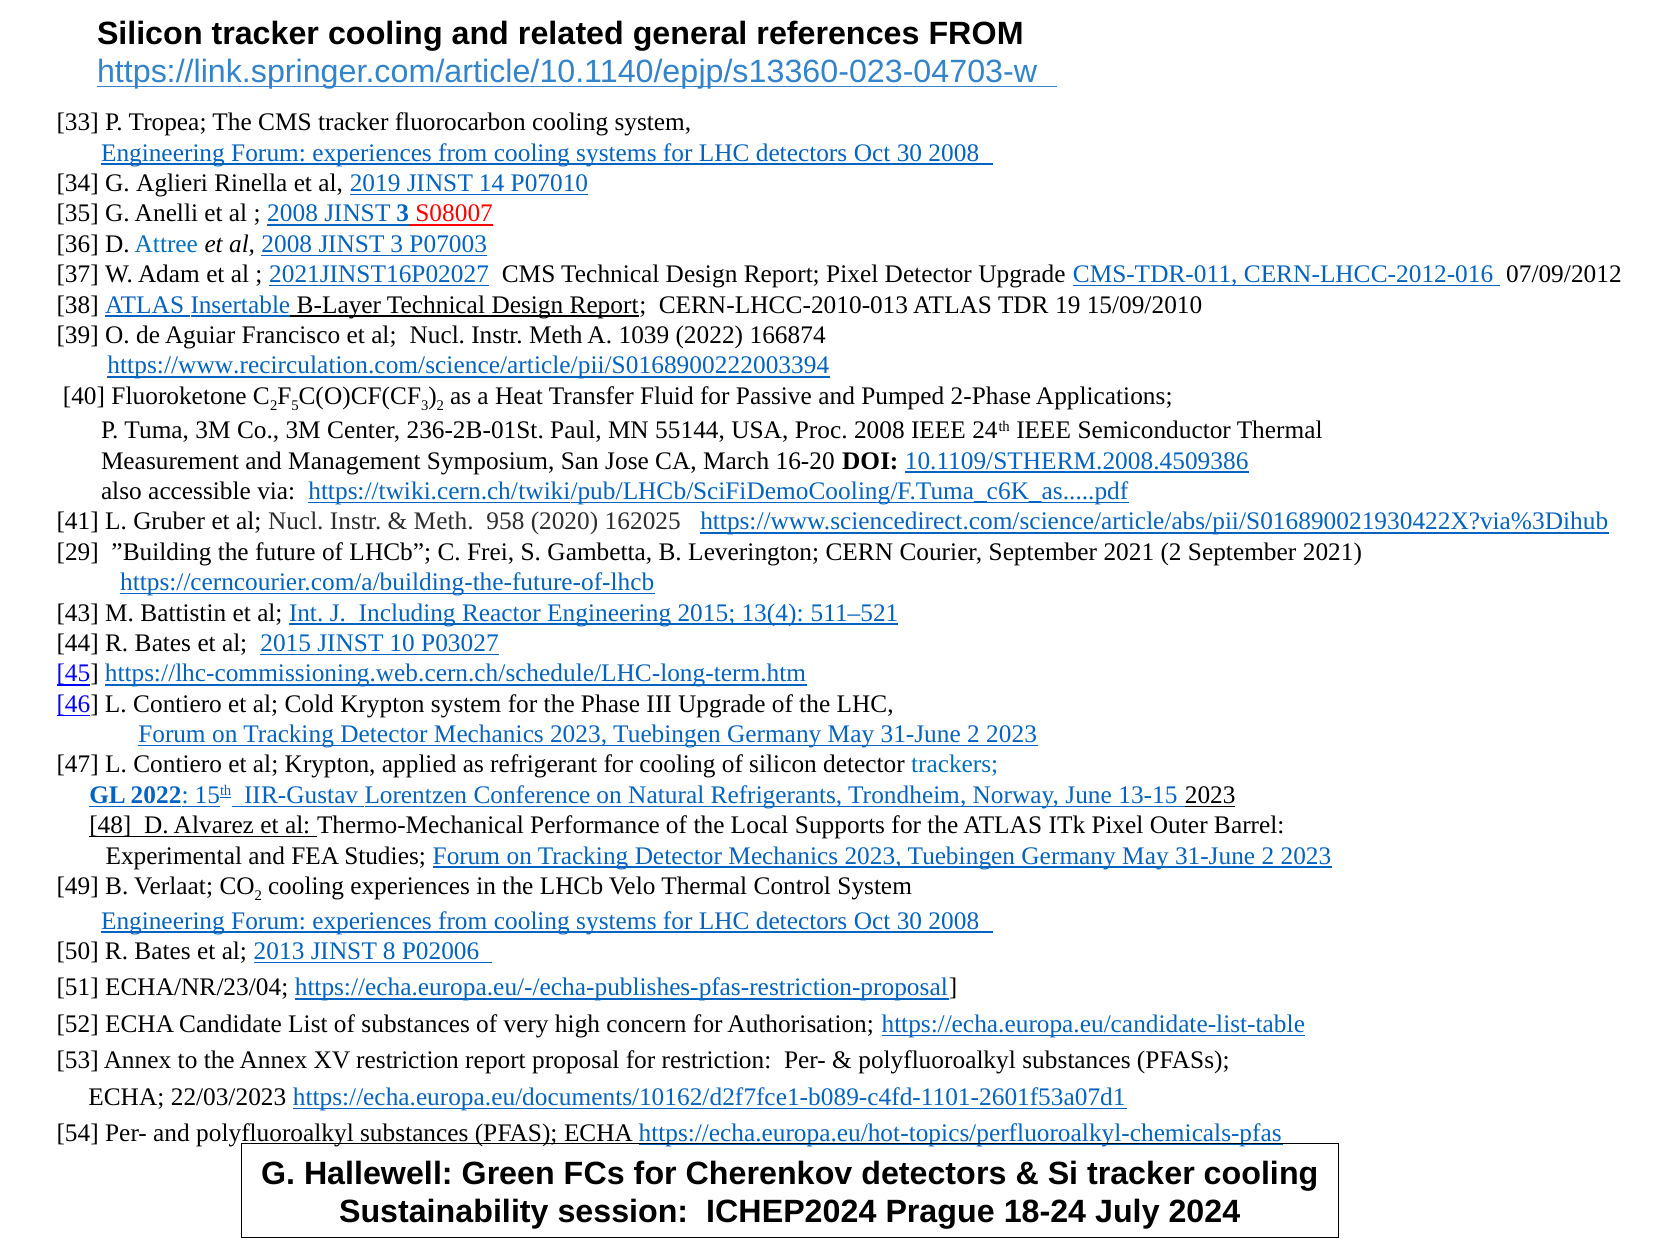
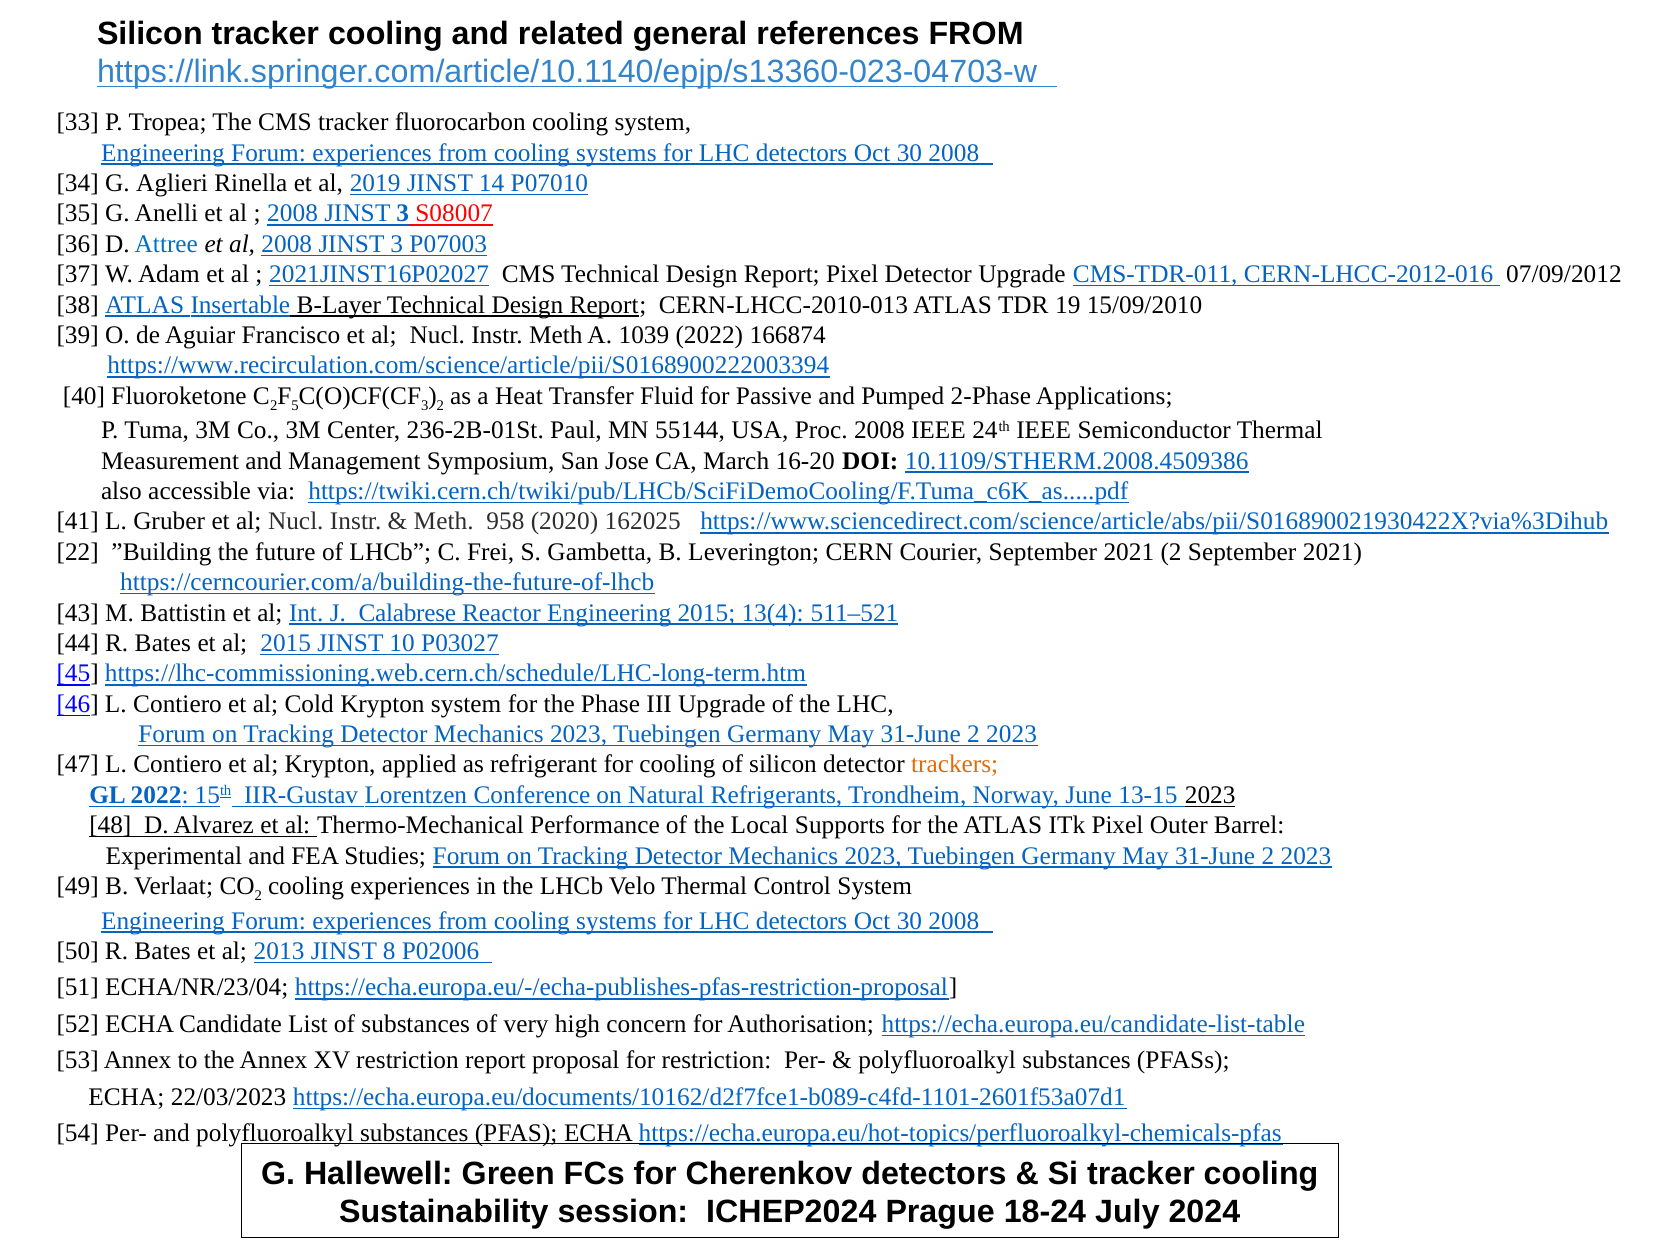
29: 29 -> 22
Including: Including -> Calabrese
trackers colour: blue -> orange
